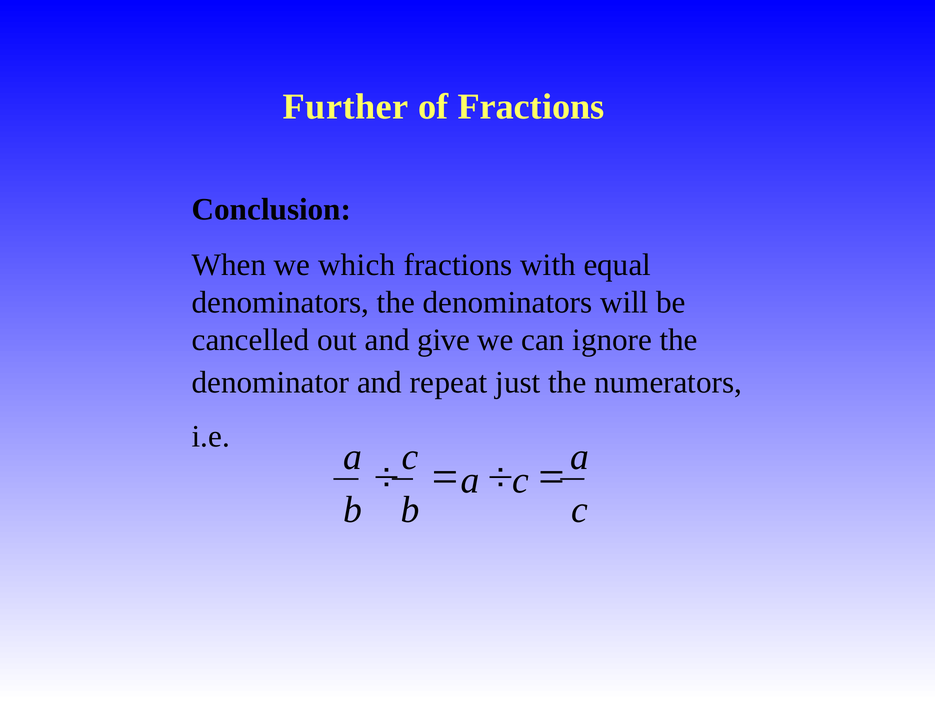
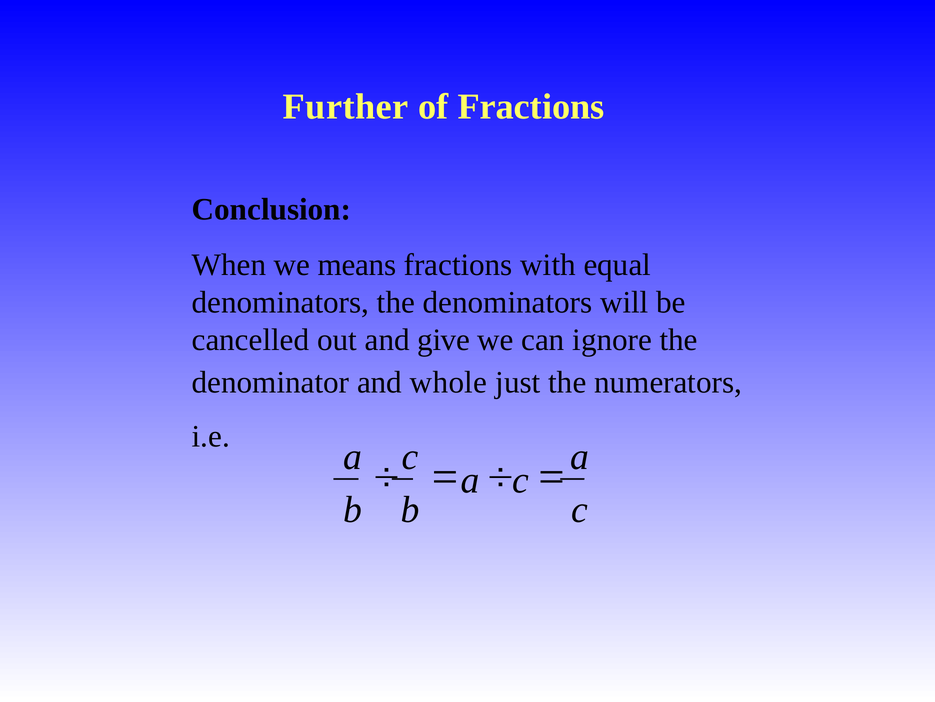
which: which -> means
repeat: repeat -> whole
